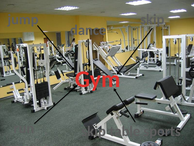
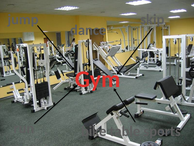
run skip: skip -> bike
